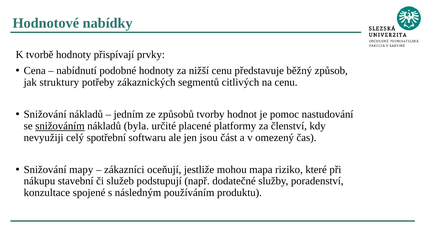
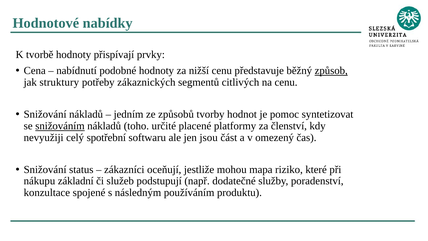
způsob underline: none -> present
nastudování: nastudování -> syntetizovat
byla: byla -> toho
mapy: mapy -> status
stavební: stavební -> základní
